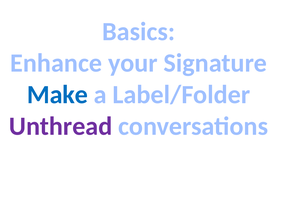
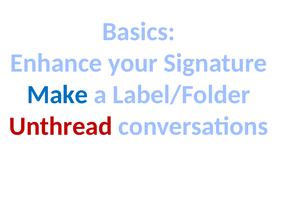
Unthread colour: purple -> red
